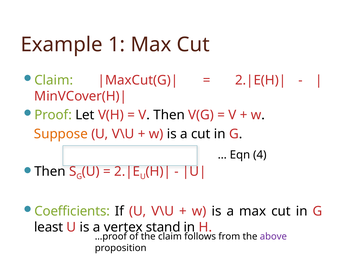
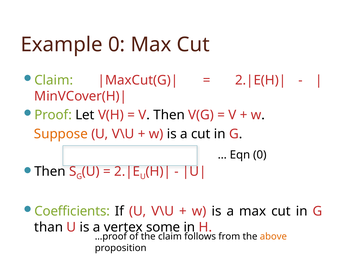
Example 1: 1 -> 0
Eqn 4: 4 -> 0
least: least -> than
stand: stand -> some
above colour: purple -> orange
